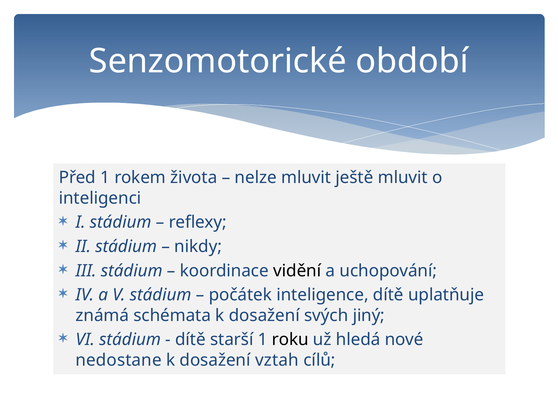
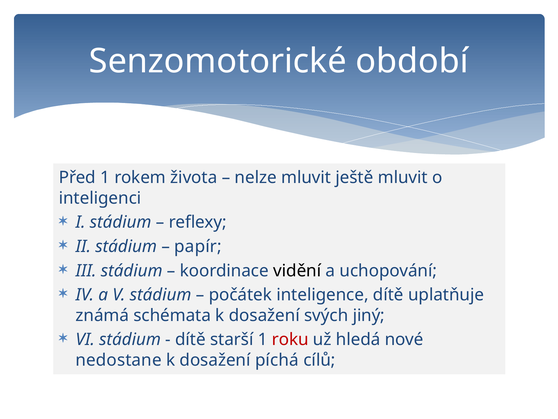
nikdy: nikdy -> papír
roku colour: black -> red
vztah: vztah -> píchá
